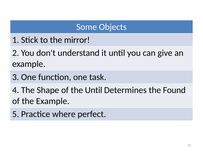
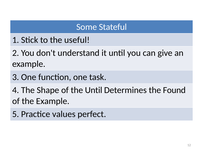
Objects: Objects -> Stateful
mirror: mirror -> useful
where: where -> values
